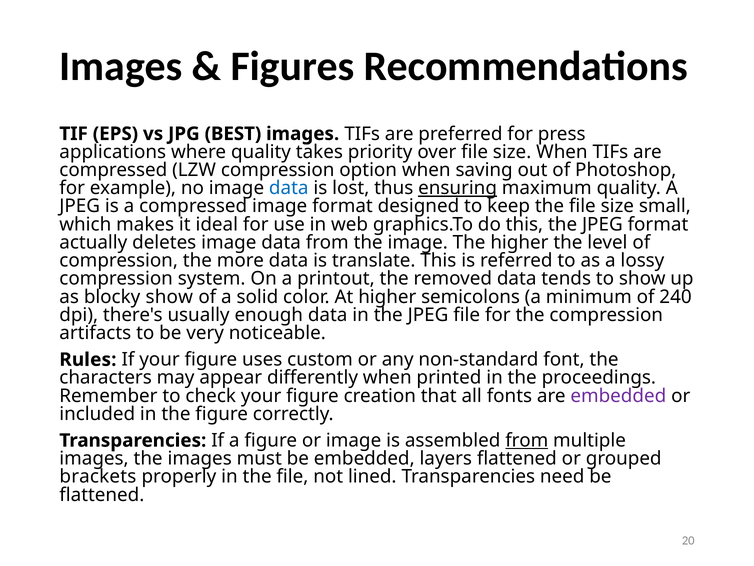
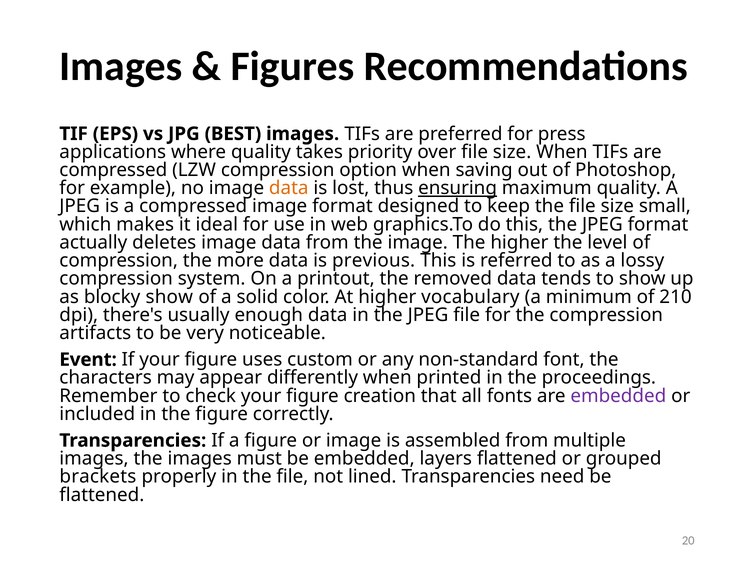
data at (289, 188) colour: blue -> orange
translate: translate -> previous
semicolons: semicolons -> vocabulary
240: 240 -> 210
Rules: Rules -> Event
from at (527, 440) underline: present -> none
